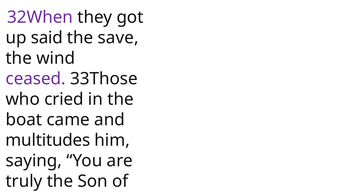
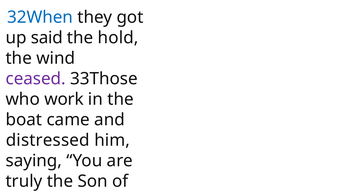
32When colour: purple -> blue
save: save -> hold
cried: cried -> work
multitudes: multitudes -> distressed
